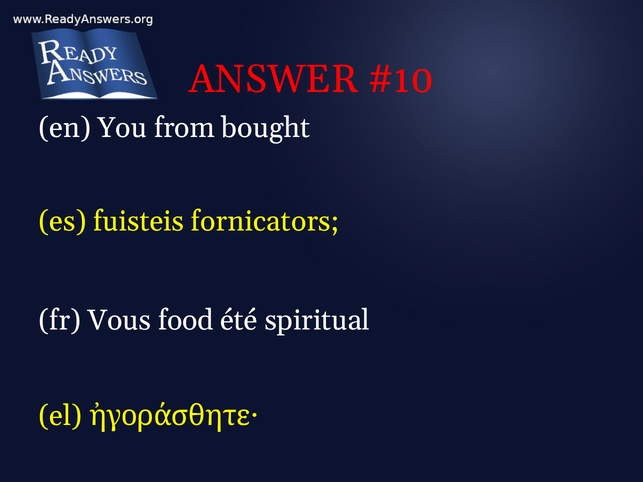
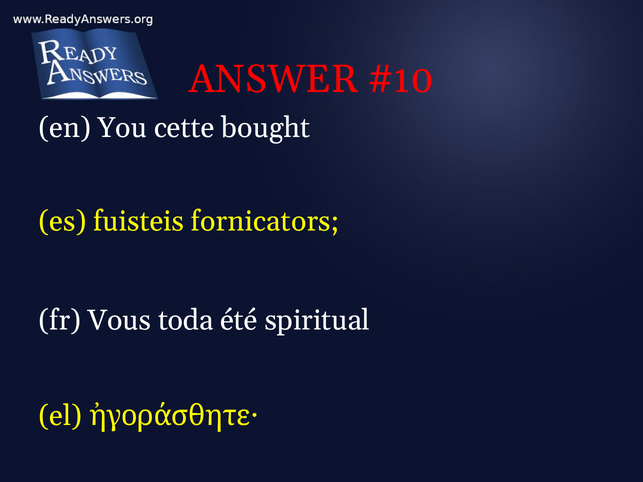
from: from -> cette
food: food -> toda
